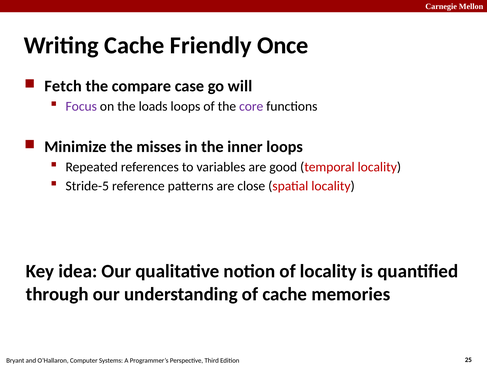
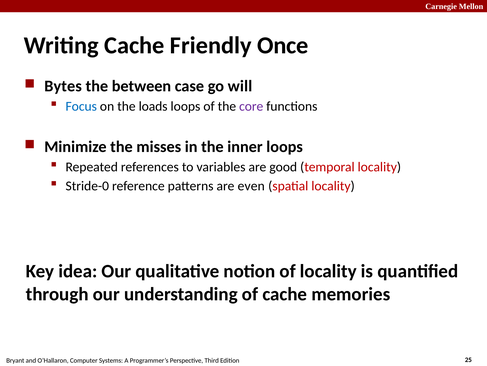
Fetch: Fetch -> Bytes
compare: compare -> between
Focus colour: purple -> blue
Stride-5: Stride-5 -> Stride-0
close: close -> even
